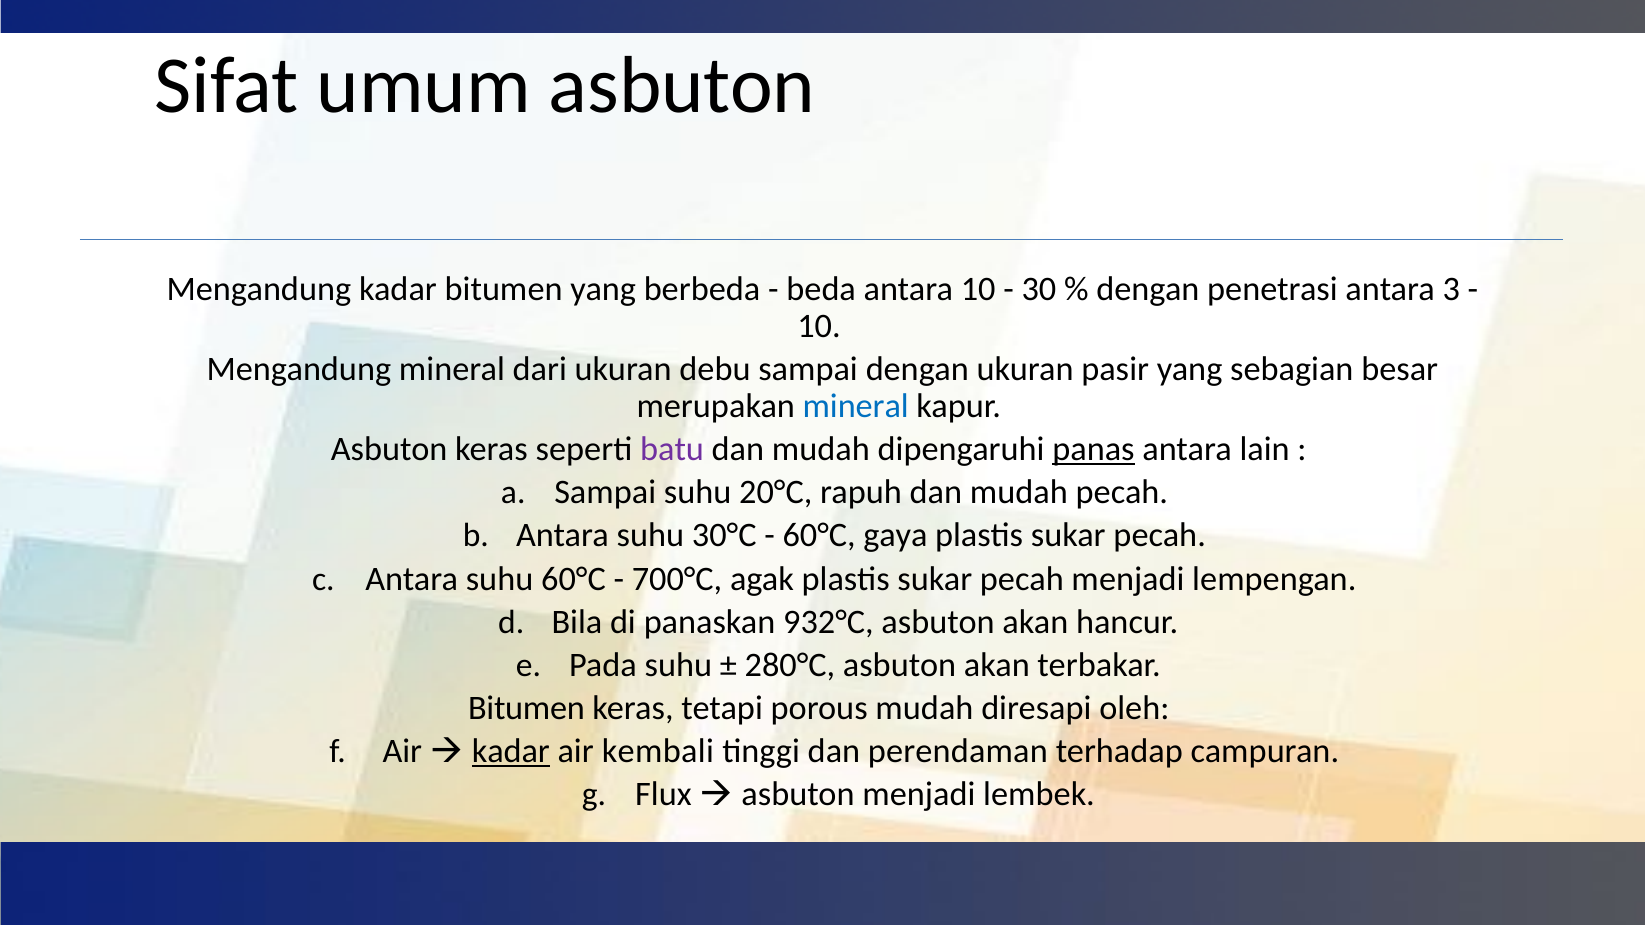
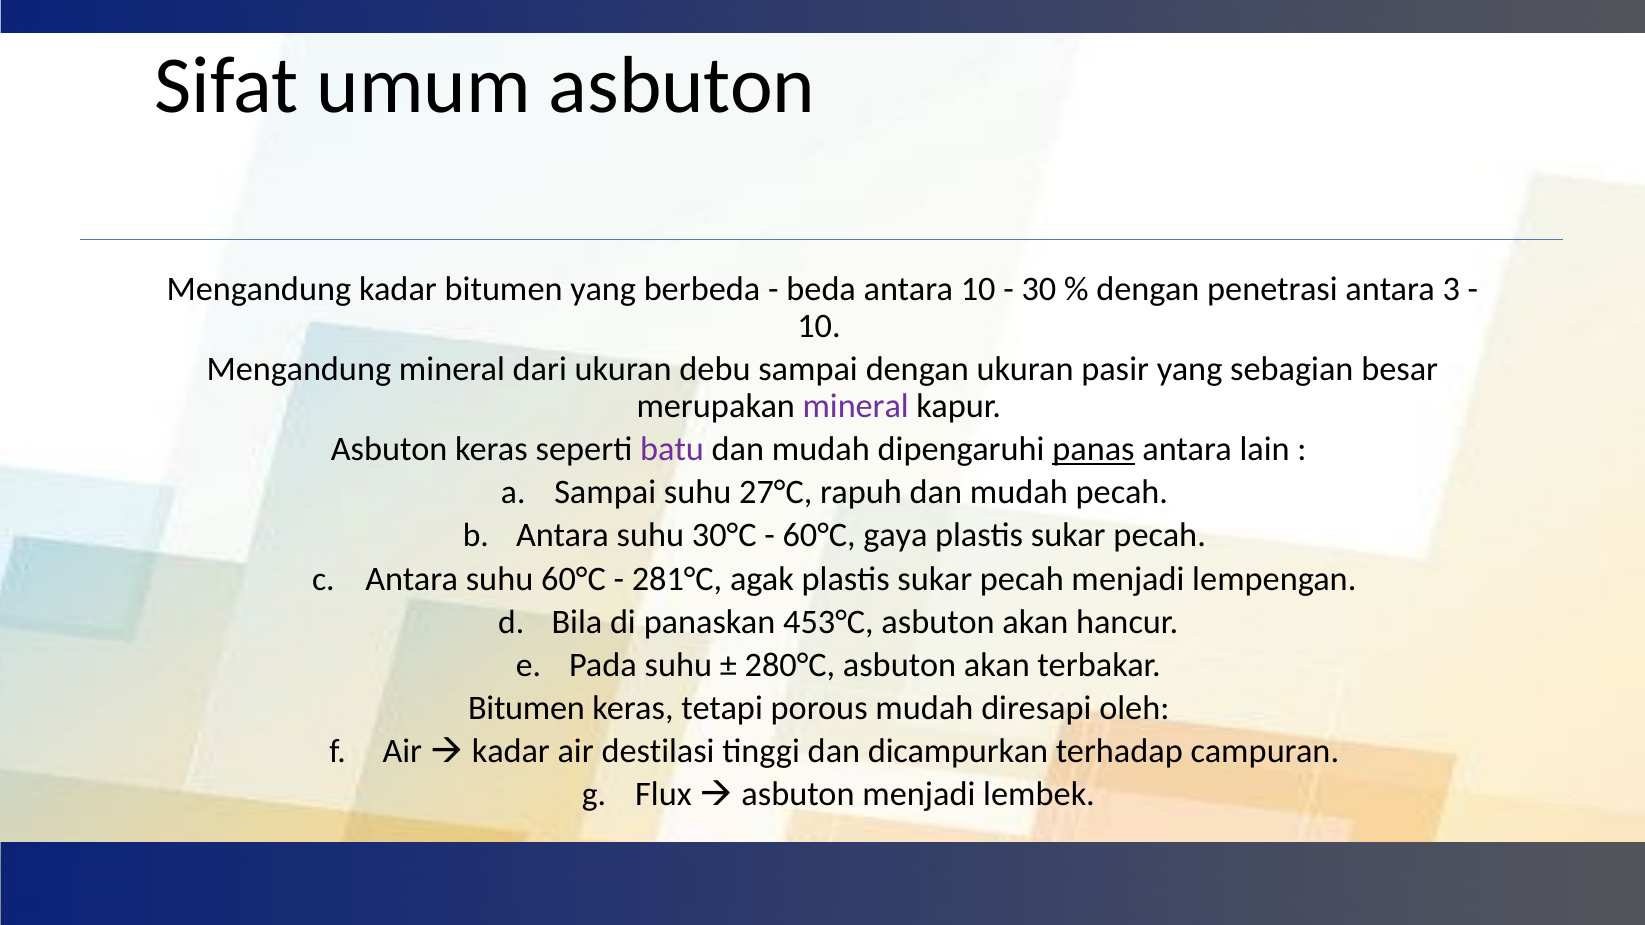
mineral at (856, 406) colour: blue -> purple
20°C: 20°C -> 27°C
700°C: 700°C -> 281°C
932°C: 932°C -> 453°C
kadar at (511, 751) underline: present -> none
kembali: kembali -> destilasi
perendaman: perendaman -> dicampurkan
